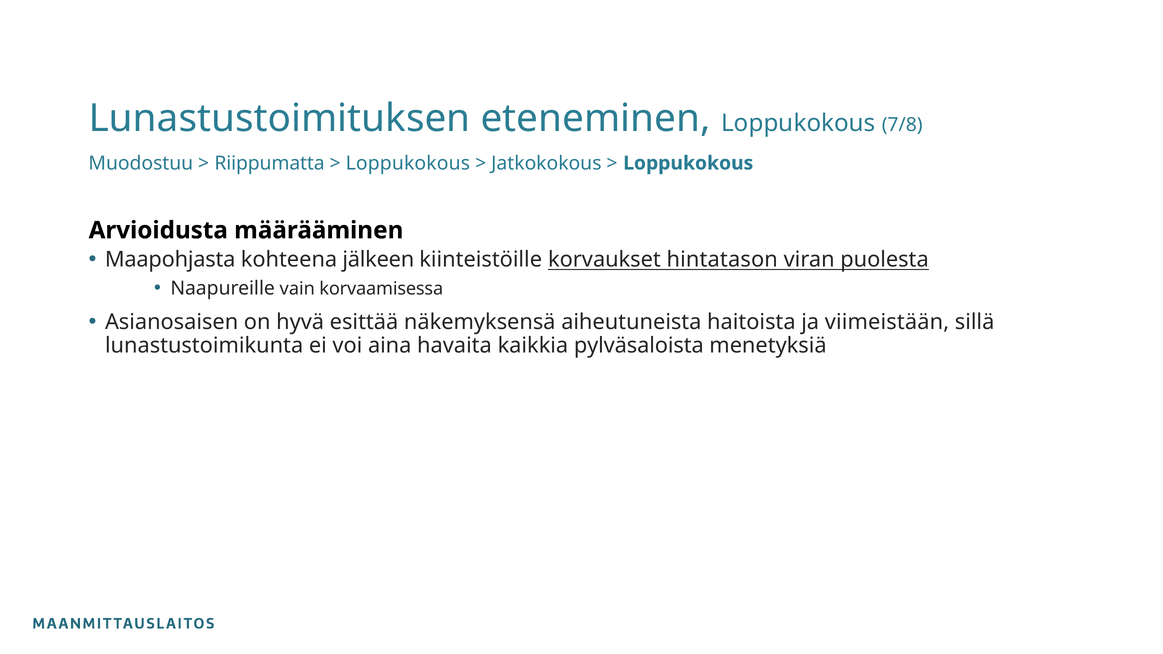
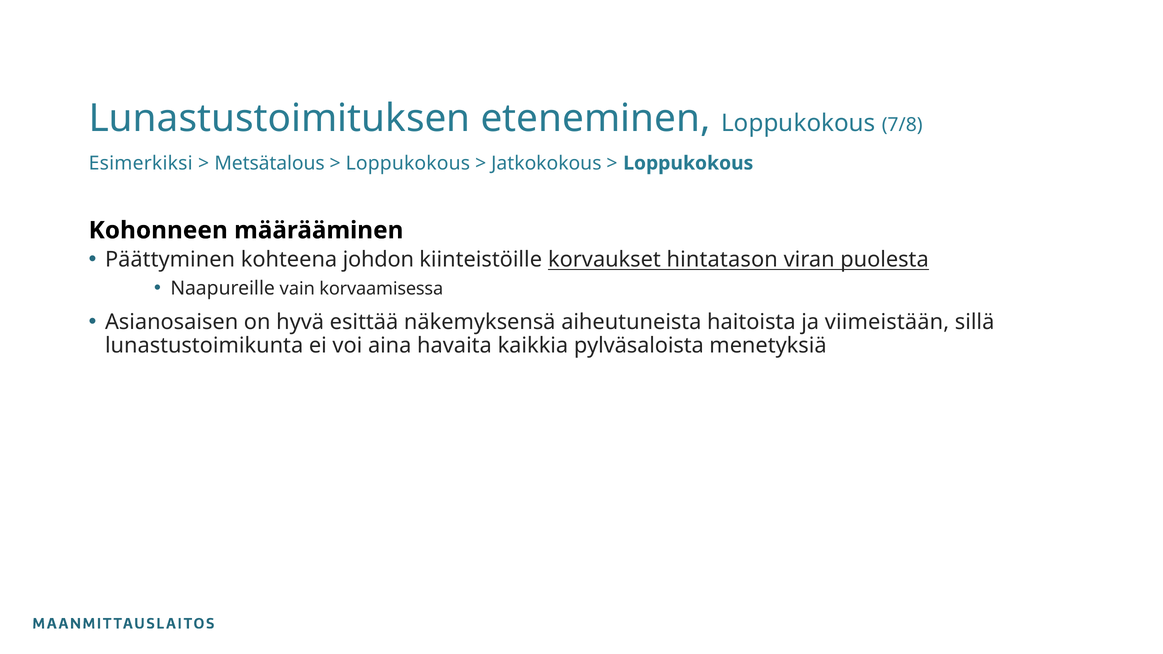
Muodostuu: Muodostuu -> Esimerkiksi
Riippumatta: Riippumatta -> Metsätalous
Arvioidusta: Arvioidusta -> Kohonneen
Maapohjasta: Maapohjasta -> Päättyminen
jälkeen: jälkeen -> johdon
